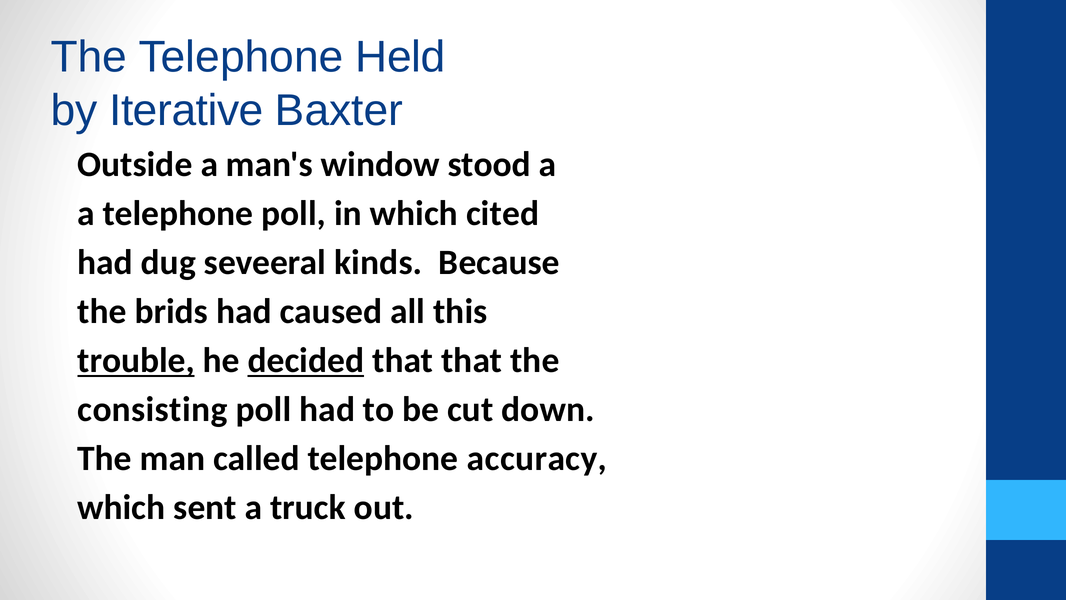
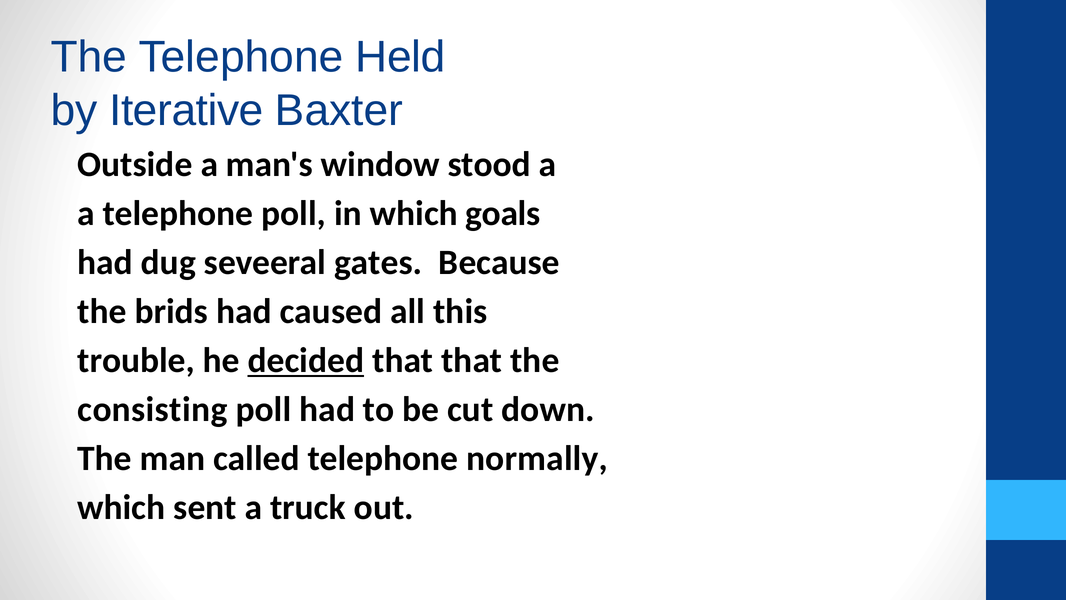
cited: cited -> goals
kinds: kinds -> gates
trouble underline: present -> none
accuracy: accuracy -> normally
